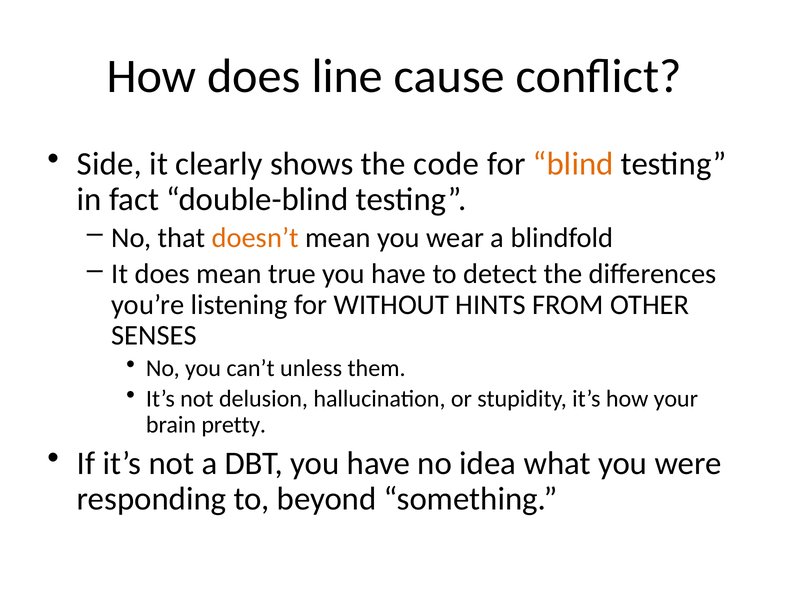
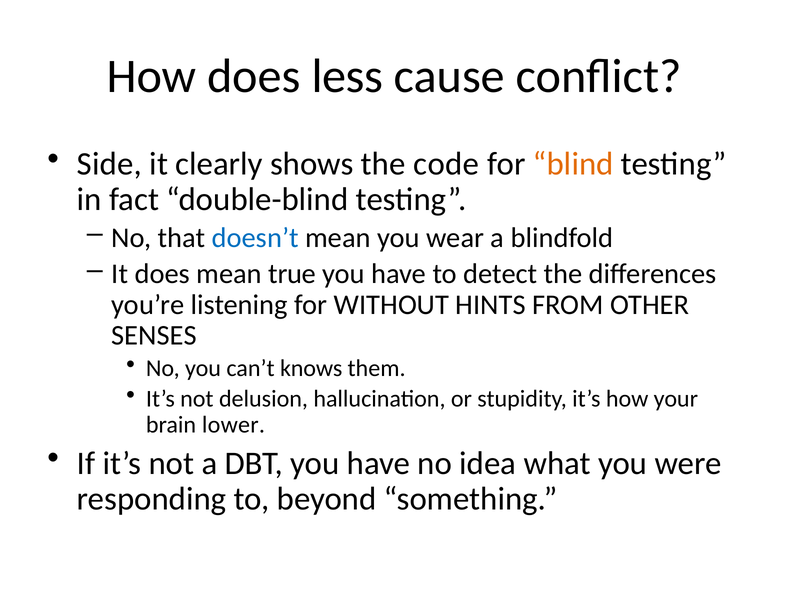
line: line -> less
doesn’t colour: orange -> blue
unless: unless -> knows
pretty: pretty -> lower
